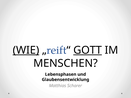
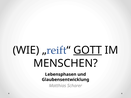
WIE underline: present -> none
